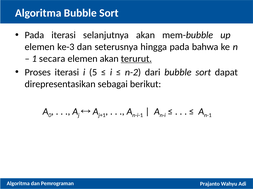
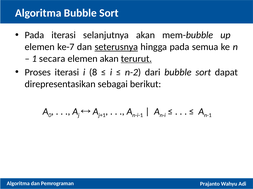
ke-3: ke-3 -> ke-7
seterusnya underline: none -> present
bahwa: bahwa -> semua
5: 5 -> 8
